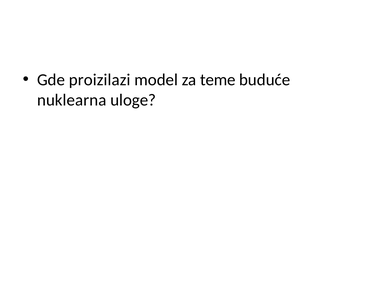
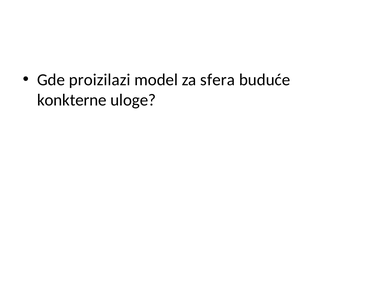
teme: teme -> sfera
nuklearna: nuklearna -> konkterne
